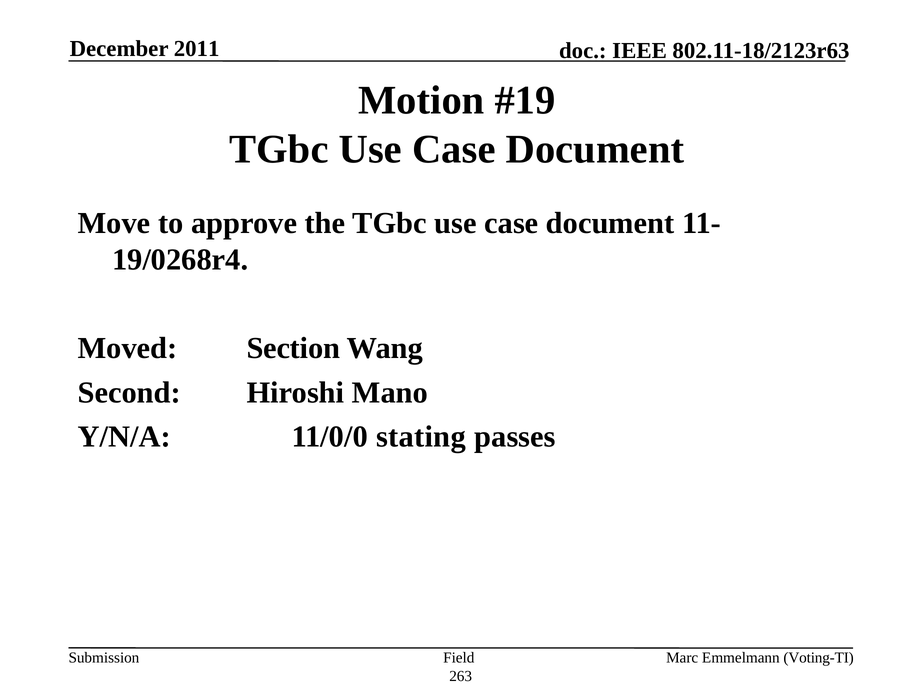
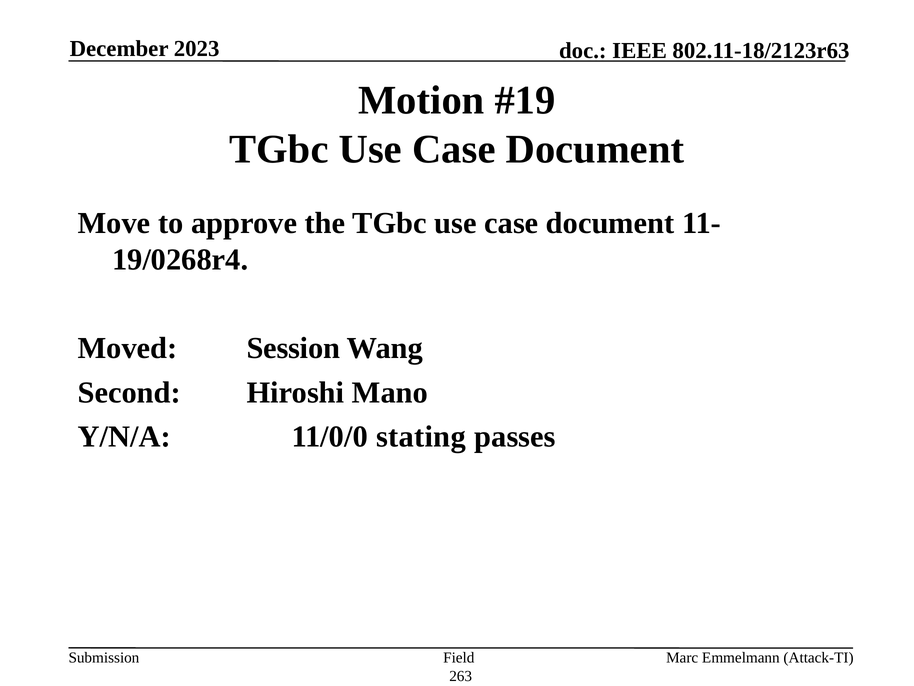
2011: 2011 -> 2023
Section: Section -> Session
Voting-TI: Voting-TI -> Attack-TI
